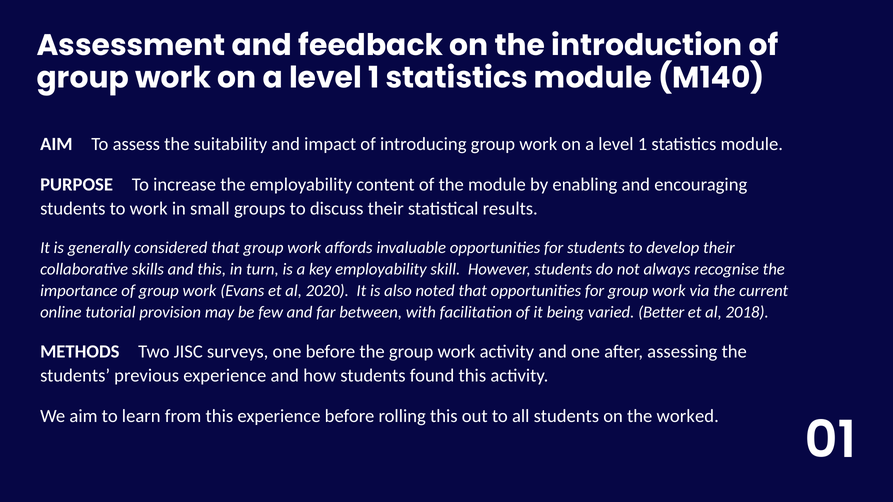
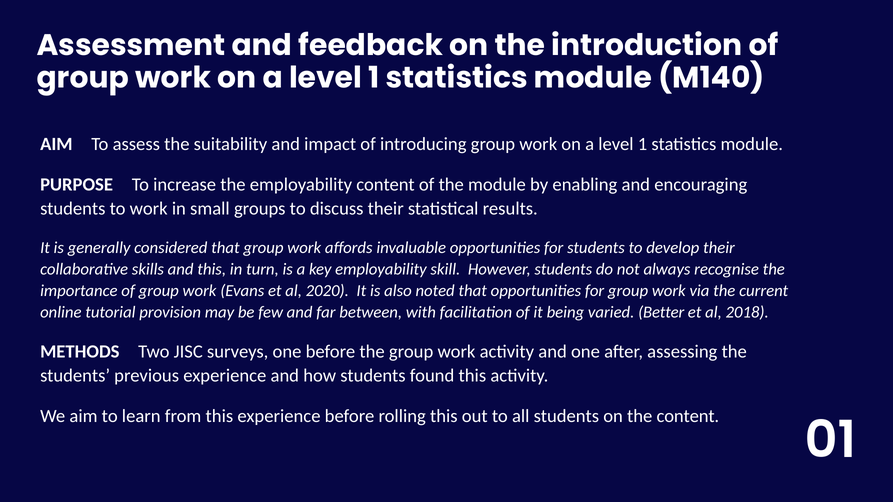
the worked: worked -> content
